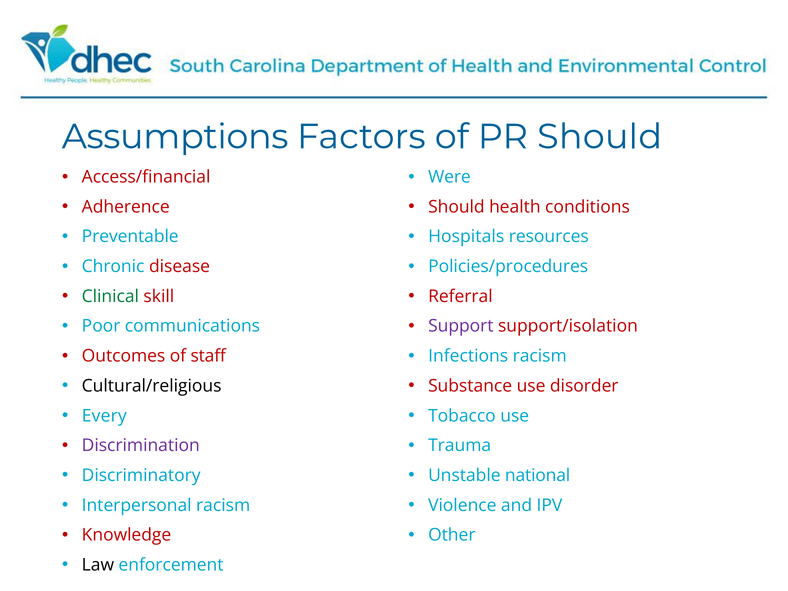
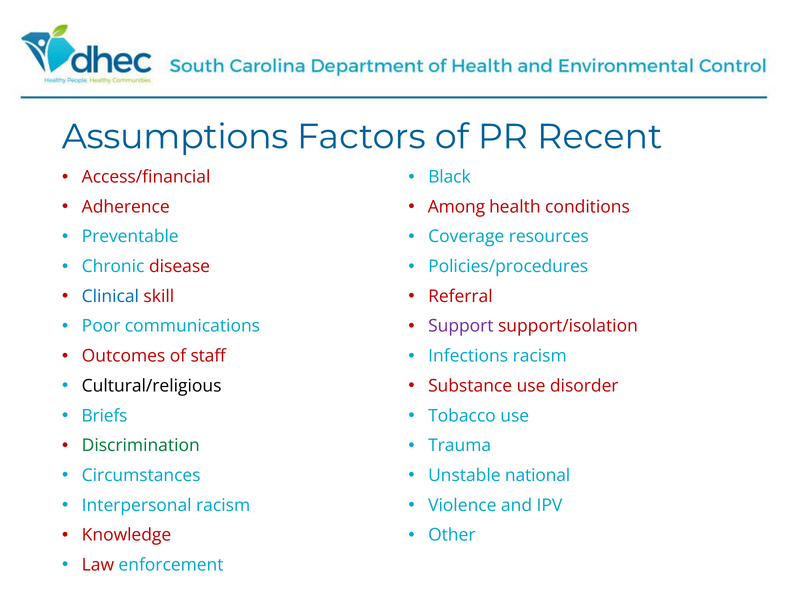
PR Should: Should -> Recent
Were: Were -> Black
Should at (456, 207): Should -> Among
Hospitals: Hospitals -> Coverage
Clinical colour: green -> blue
Every: Every -> Briefs
Discrimination colour: purple -> green
Discriminatory: Discriminatory -> Circumstances
Law colour: black -> red
